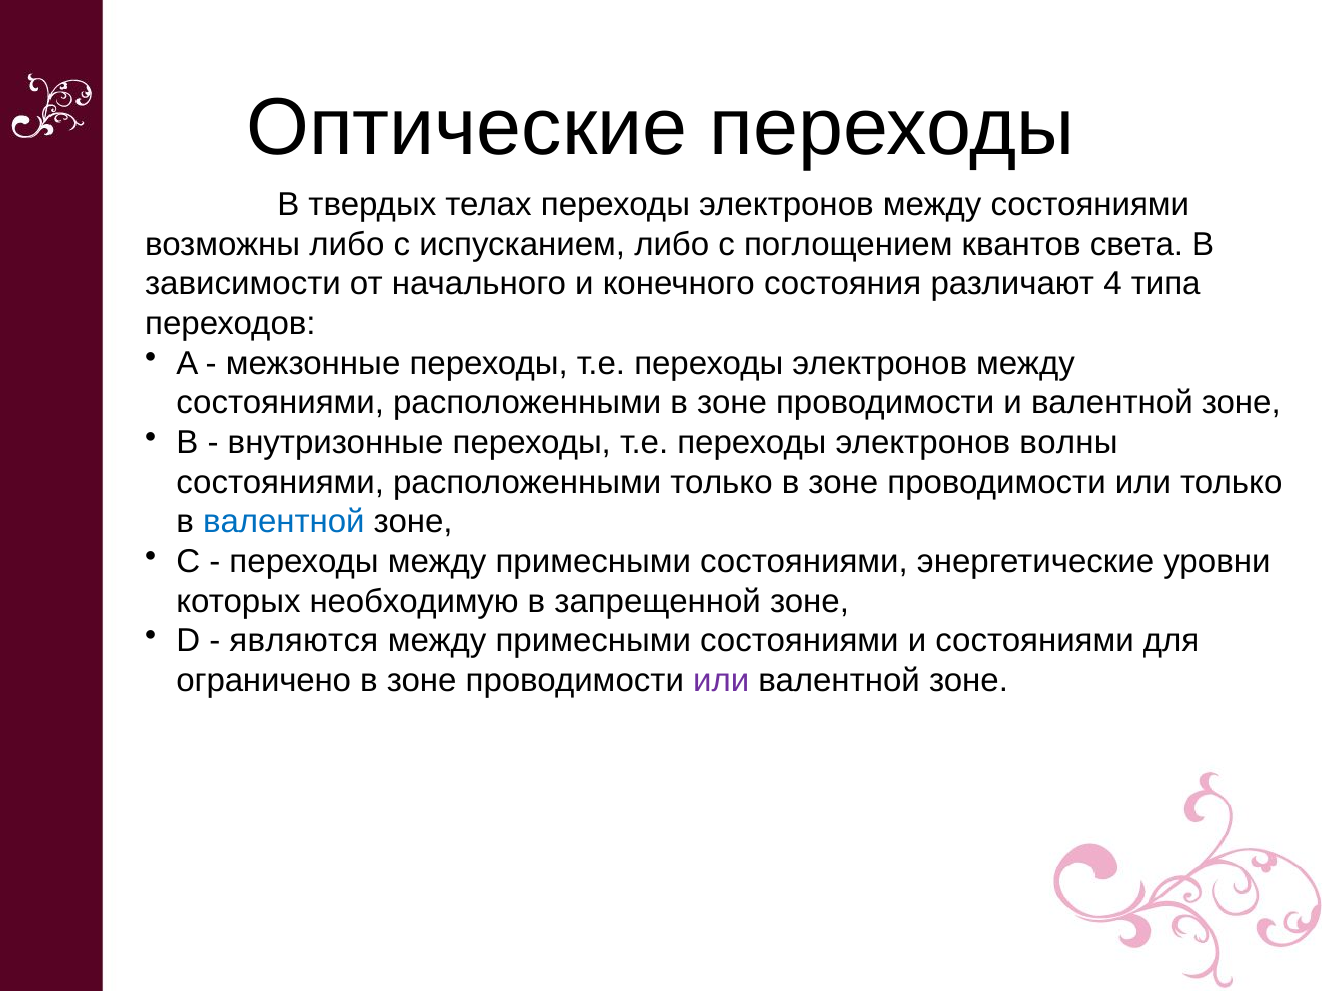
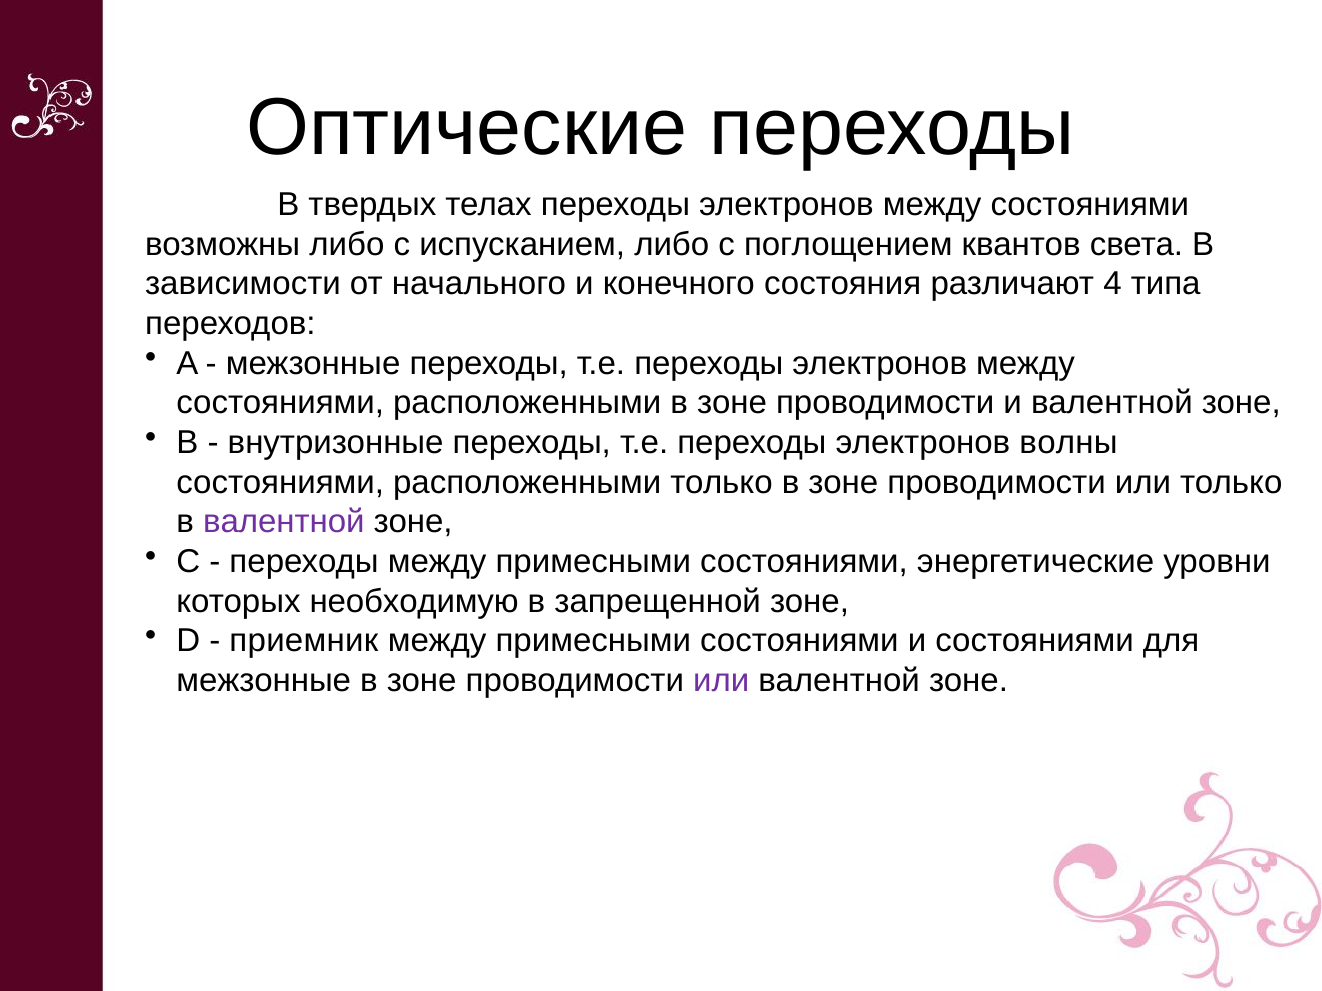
валентной at (284, 522) colour: blue -> purple
являются: являются -> приемник
ограничено at (264, 681): ограничено -> межзонные
